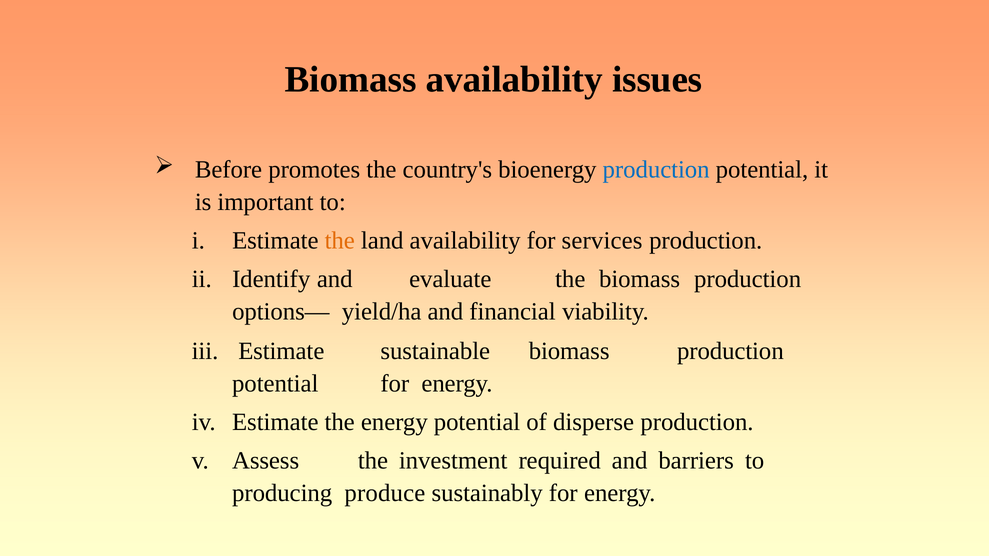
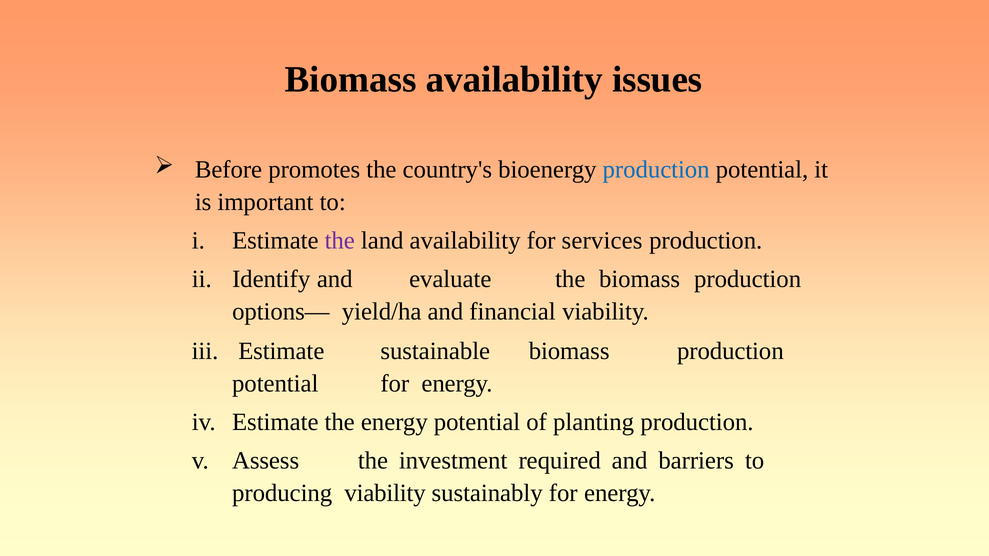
the at (340, 241) colour: orange -> purple
disperse: disperse -> planting
producing produce: produce -> viability
